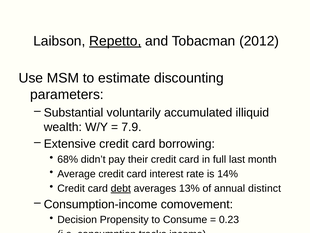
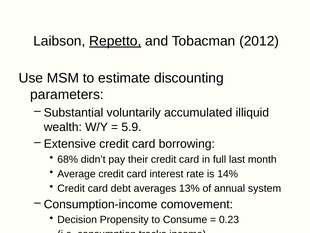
7.9: 7.9 -> 5.9
debt underline: present -> none
distinct: distinct -> system
